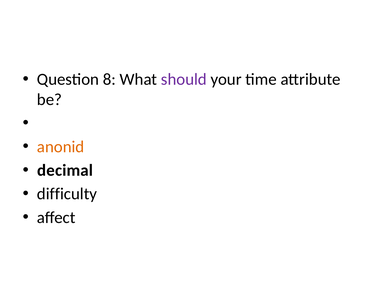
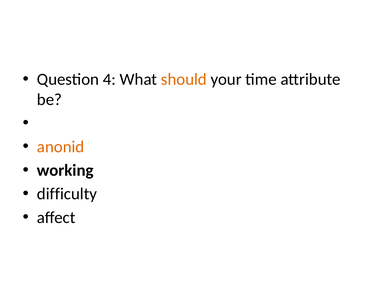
8: 8 -> 4
should colour: purple -> orange
decimal: decimal -> working
